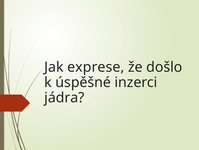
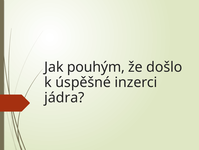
exprese: exprese -> pouhým
